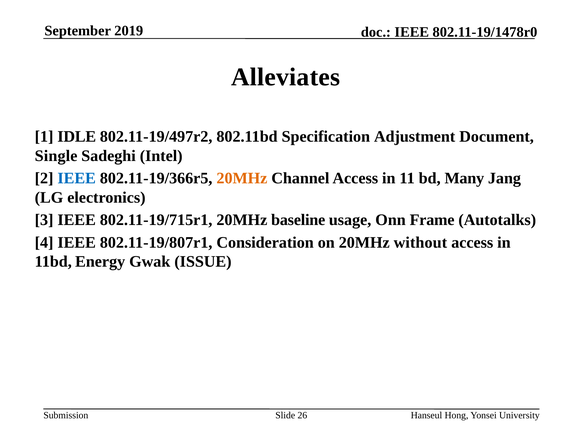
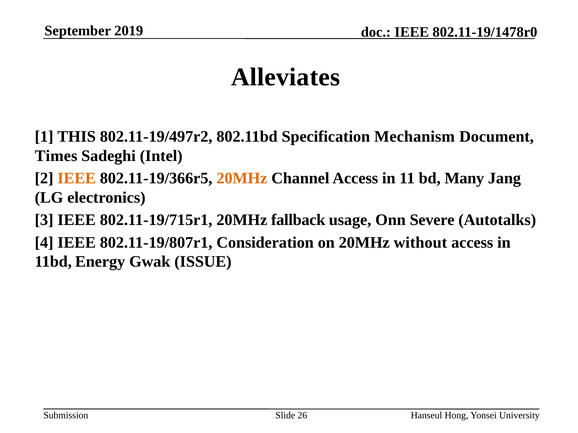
IDLE: IDLE -> THIS
Adjustment: Adjustment -> Mechanism
Single: Single -> Times
IEEE at (77, 178) colour: blue -> orange
baseline: baseline -> fallback
Frame: Frame -> Severe
